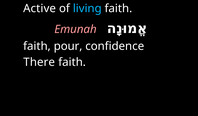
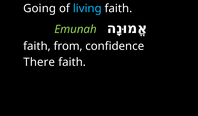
Active: Active -> Going
Emunah colour: pink -> light green
pour: pour -> from
